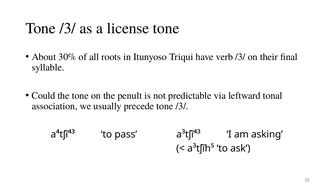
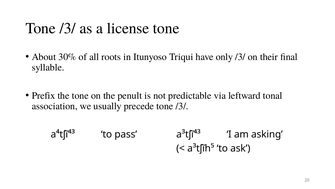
verb: verb -> only
Could: Could -> Prefix
